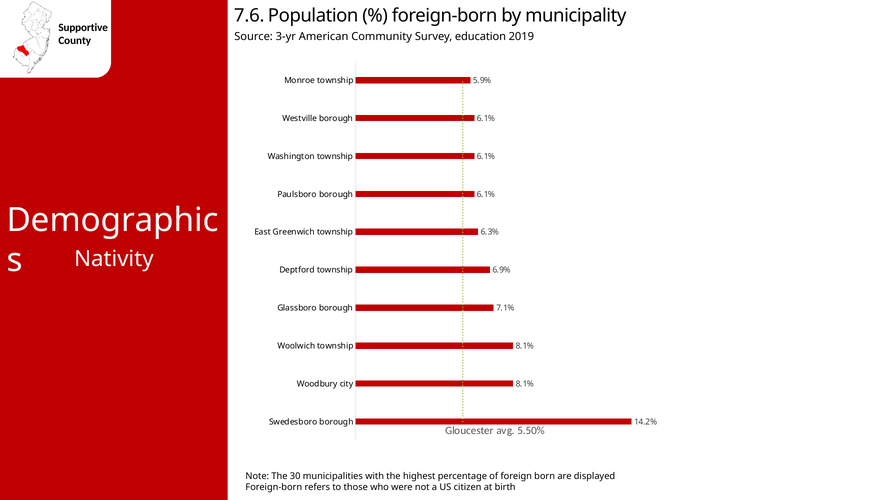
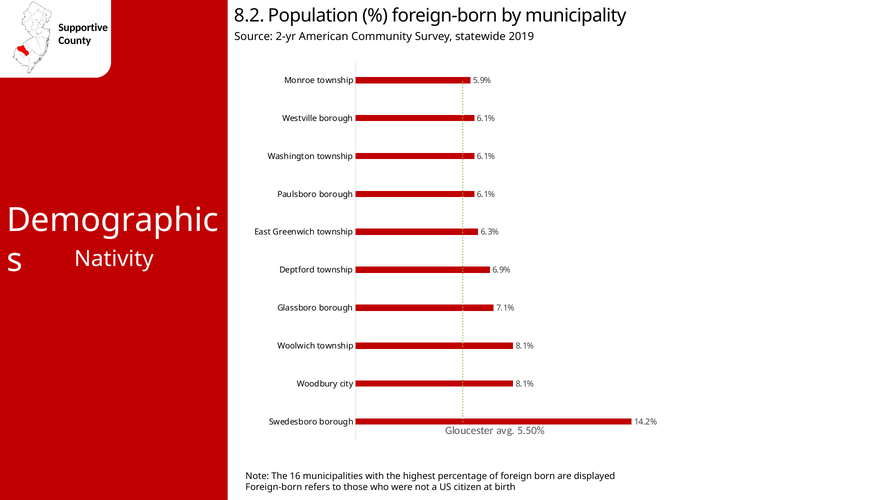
7.6: 7.6 -> 8.2
3-yr: 3-yr -> 2-yr
education: education -> statewide
30: 30 -> 16
